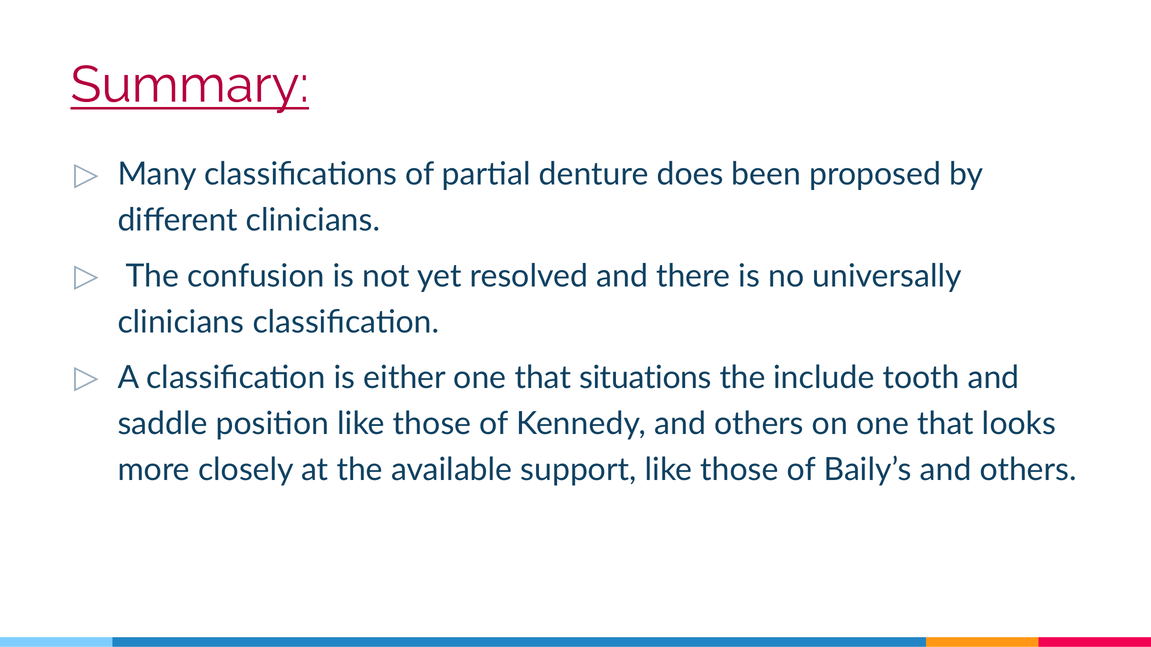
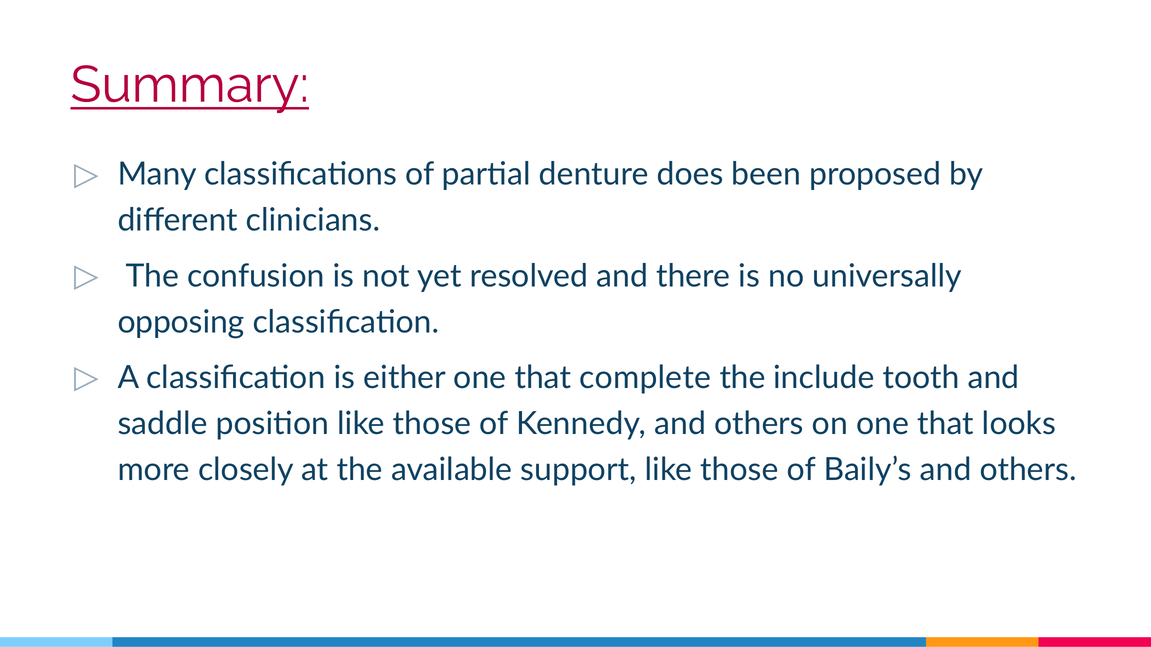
clinicians at (181, 322): clinicians -> opposing
situations: situations -> complete
